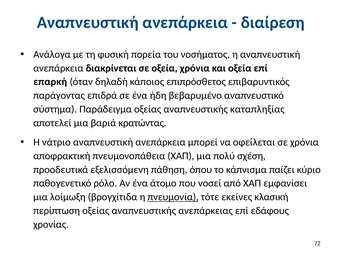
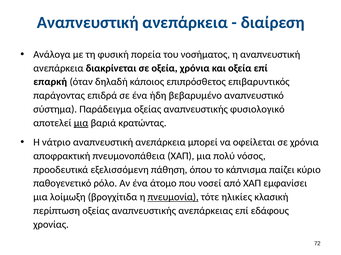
καταπληξίας: καταπληξίας -> φυσιολογικό
μια at (81, 123) underline: none -> present
σχέση: σχέση -> νόσος
εκείνες: εκείνες -> ηλικίες
